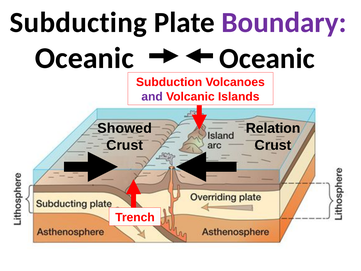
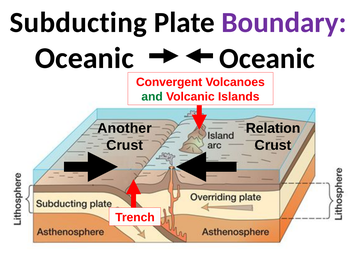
Subduction: Subduction -> Convergent
and colour: purple -> green
Showed: Showed -> Another
